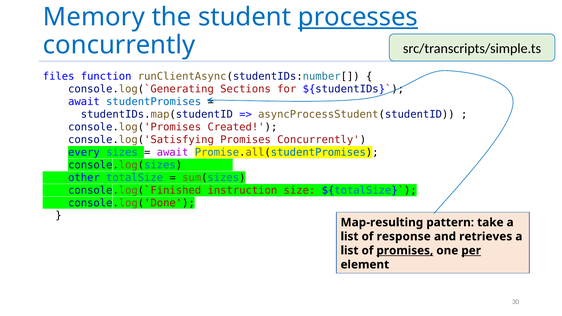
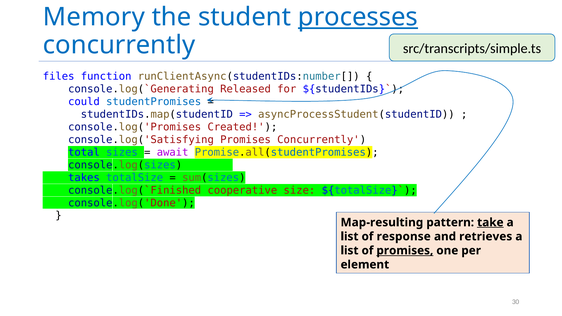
Sections: Sections -> Released
await at (84, 102): await -> could
every: every -> total
other: other -> takes
instruction: instruction -> cooperative
take underline: none -> present
per underline: present -> none
